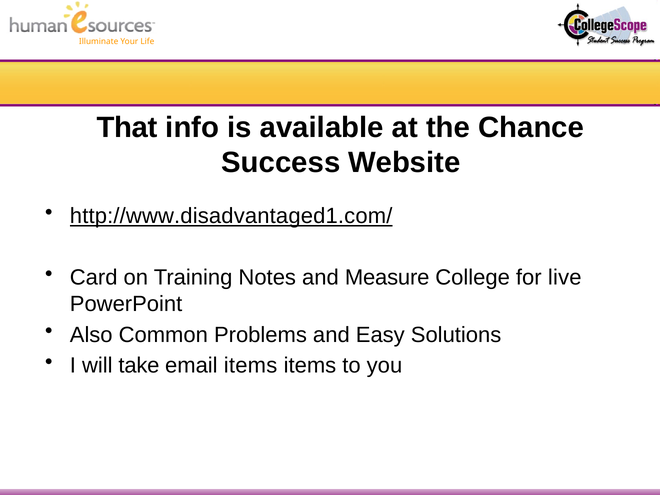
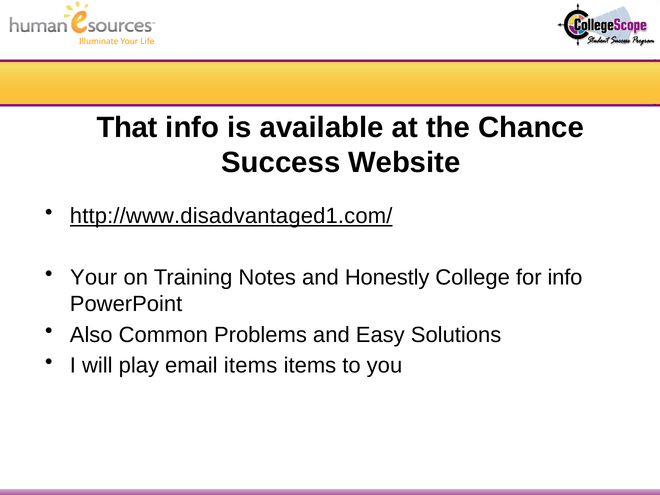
Card at (94, 278): Card -> Your
Measure: Measure -> Honestly
for live: live -> info
take: take -> play
